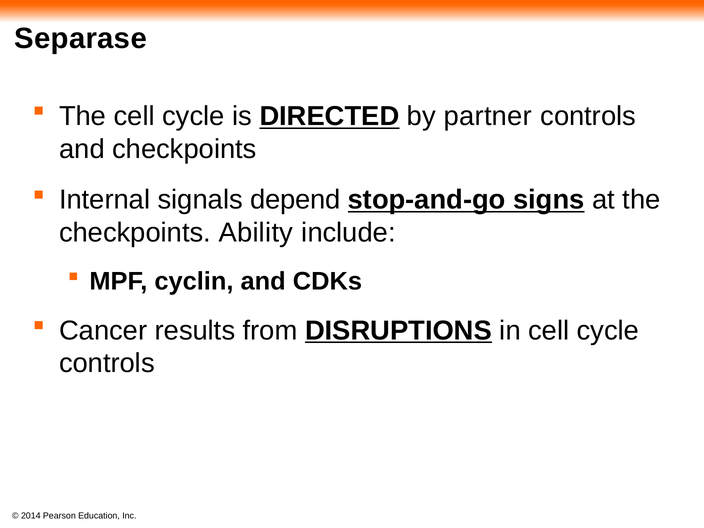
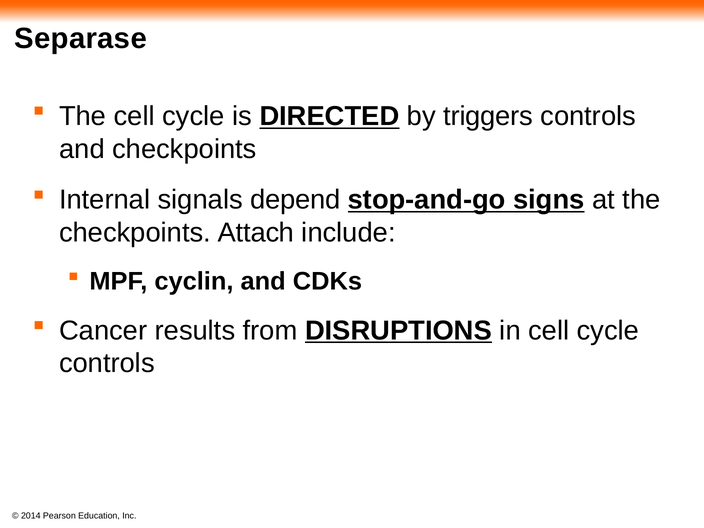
partner: partner -> triggers
Ability: Ability -> Attach
